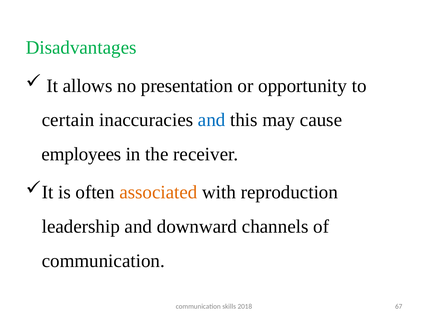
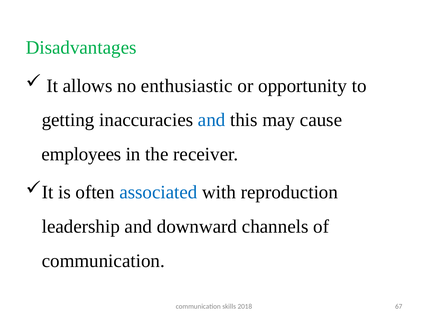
presentation: presentation -> enthusiastic
certain: certain -> getting
associated colour: orange -> blue
